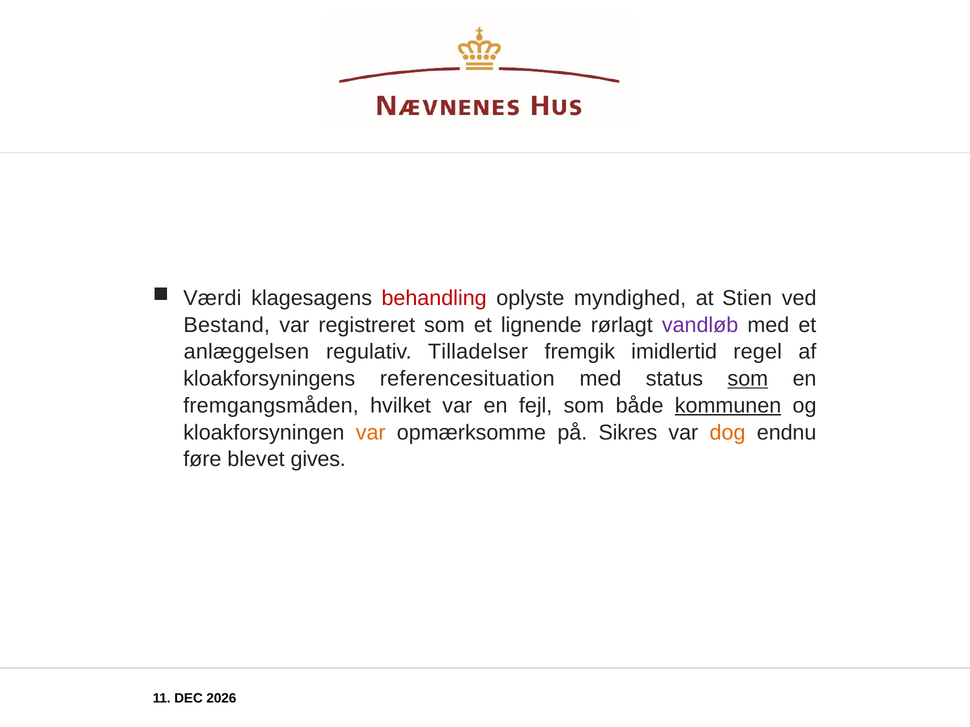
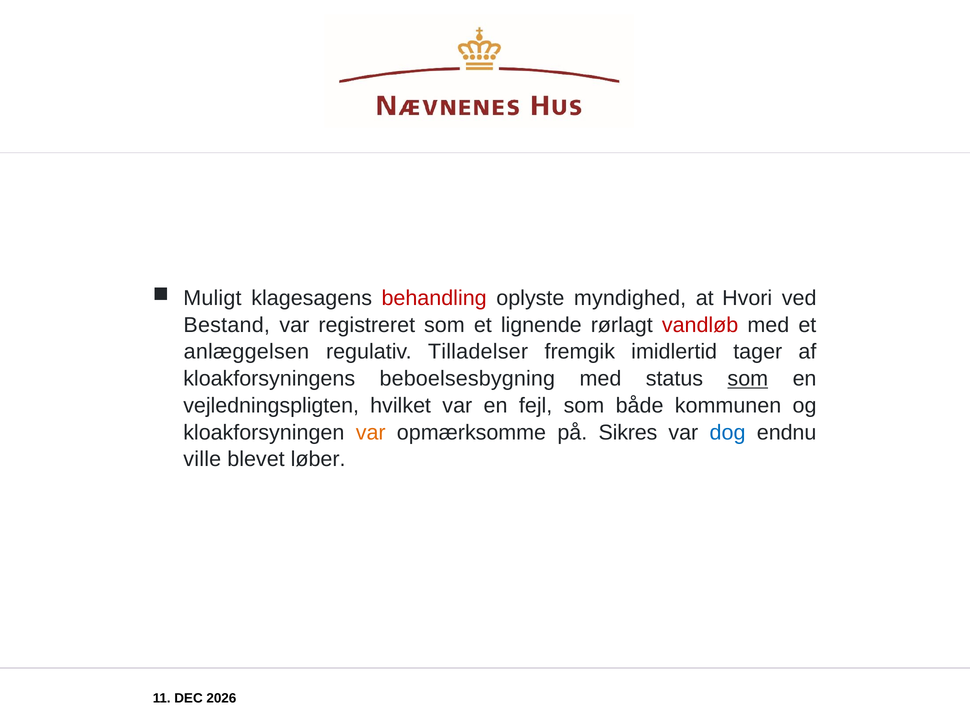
Værdi: Værdi -> Muligt
Stien: Stien -> Hvori
vandløb colour: purple -> red
regel: regel -> tager
referencesituation: referencesituation -> beboelsesbygning
fremgangsmåden: fremgangsmåden -> vejledningspligten
kommunen underline: present -> none
dog colour: orange -> blue
føre: føre -> ville
gives: gives -> løber
